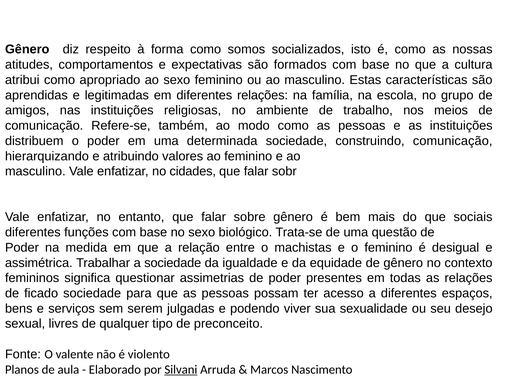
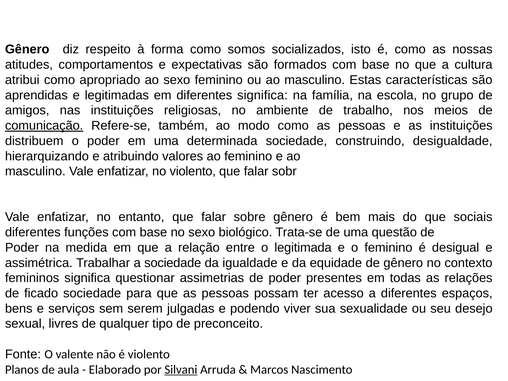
diferentes relações: relações -> significa
comunicação at (44, 126) underline: none -> present
construindo comunicação: comunicação -> desigualdade
no cidades: cidades -> violento
machistas: machistas -> legitimada
